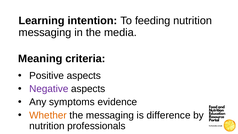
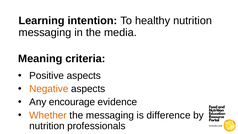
feeding: feeding -> healthy
Negative colour: purple -> orange
symptoms: symptoms -> encourage
